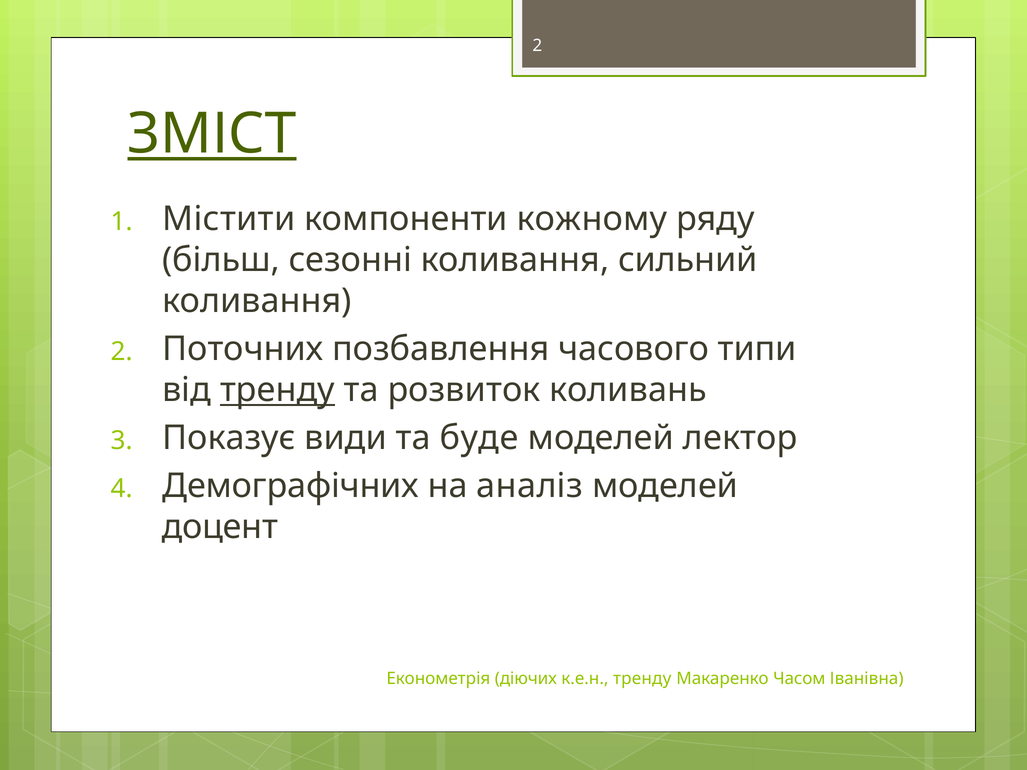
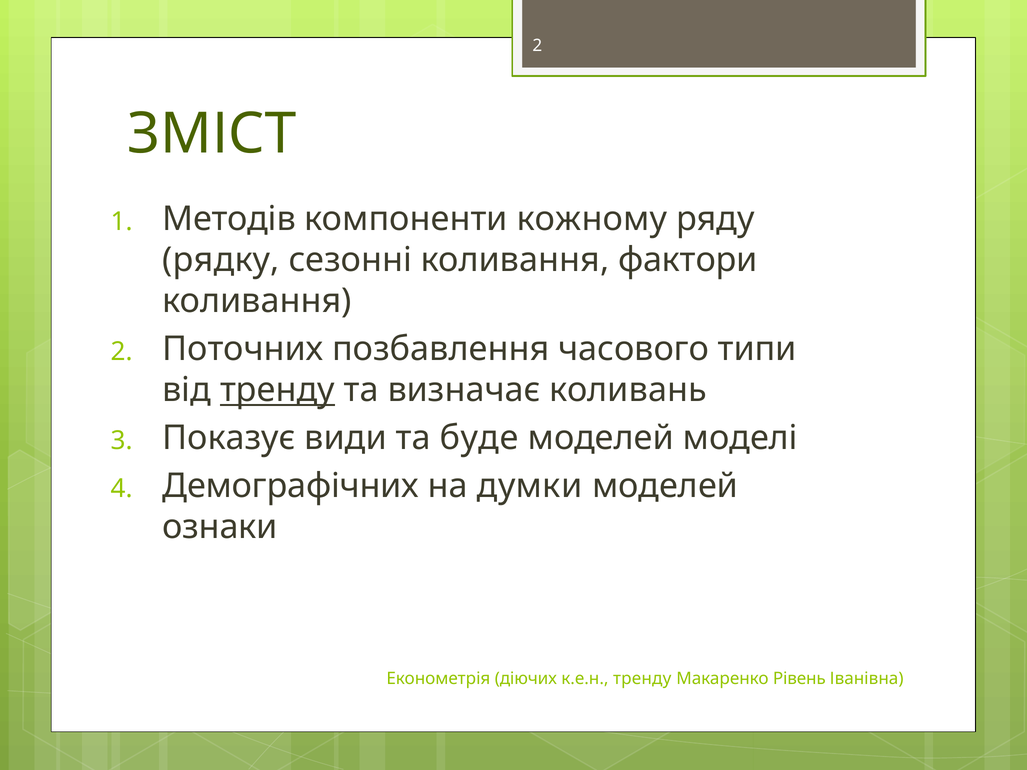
ЗМІСТ underline: present -> none
Містити: Містити -> Методів
більш: більш -> рядку
сильний: сильний -> фактори
розвиток: розвиток -> визначає
лектор: лектор -> моделі
аналіз: аналіз -> думки
доцент: доцент -> ознаки
Часом: Часом -> Рівень
